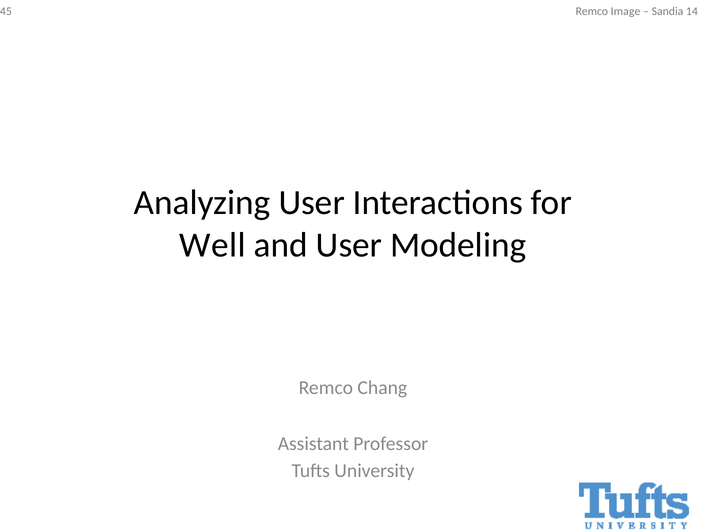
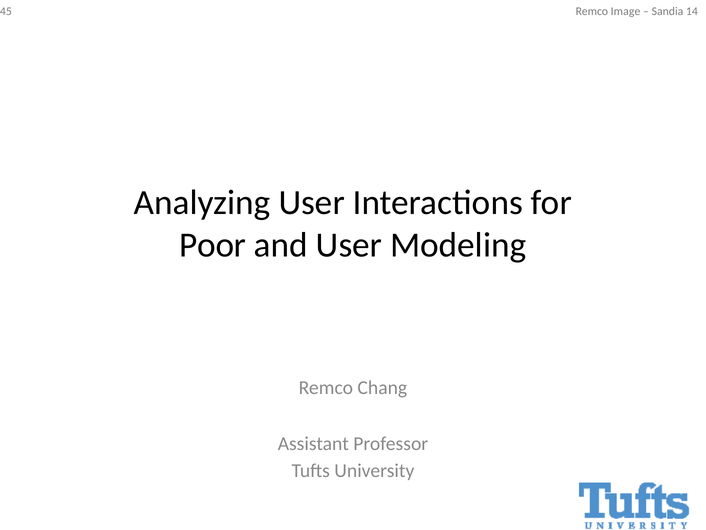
Well: Well -> Poor
